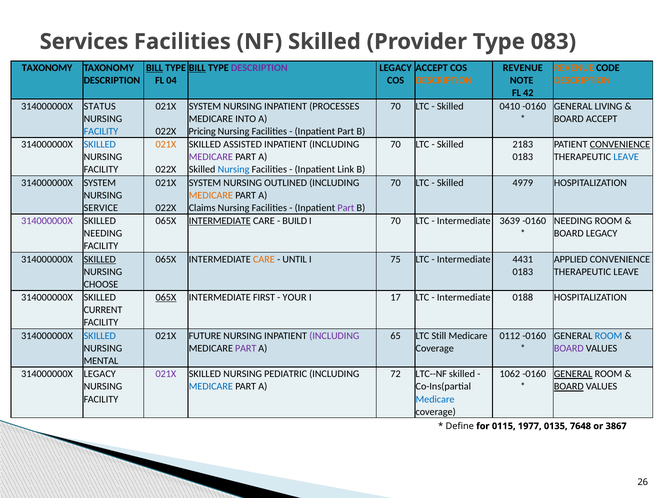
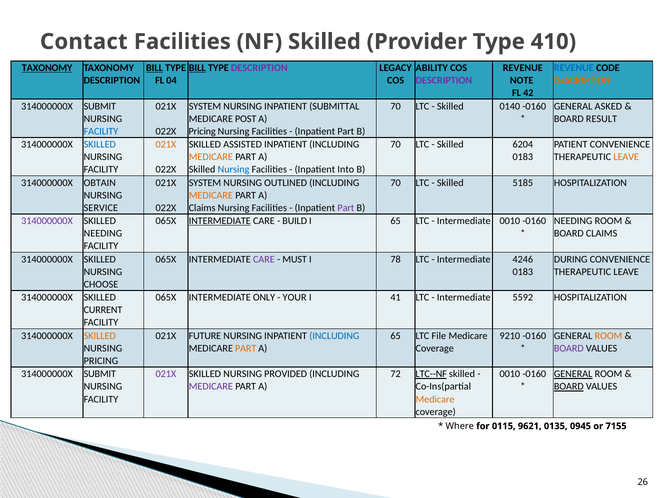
Services: Services -> Contact
083: 083 -> 410
TAXONOMY at (47, 68) underline: none -> present
ACCEPT at (432, 68): ACCEPT -> ABILITY
REVENUE at (574, 68) colour: orange -> blue
DESCRIPTION at (444, 80) colour: orange -> purple
STATUS at (100, 106): STATUS -> SUBMIT
PROCESSES: PROCESSES -> SUBMITTAL
0410: 0410 -> 0140
LIVING: LIVING -> ASKED
INTO: INTO -> POST
BOARD ACCEPT: ACCEPT -> RESULT
2183: 2183 -> 6204
CONVENIENCE at (620, 144) underline: present -> none
MEDICARE at (211, 157) colour: purple -> orange
LEAVE at (626, 157) colour: blue -> orange
Link: Link -> Into
314000000X SYSTEM: SYSTEM -> OBTAIN
4979: 4979 -> 5185
I 70: 70 -> 65
Intermediate 3639: 3639 -> 0010
BOARD LEGACY: LEGACY -> CLAIMS
SKILLED at (100, 259) underline: present -> none
CARE at (264, 259) colour: orange -> purple
UNTIL: UNTIL -> MUST
75: 75 -> 78
4431: 4431 -> 4246
APPLIED: APPLIED -> DURING
065X at (166, 298) underline: present -> none
FIRST: FIRST -> ONLY
17: 17 -> 41
0188: 0188 -> 5592
SKILLED at (100, 336) colour: blue -> orange
INCLUDING at (334, 336) colour: purple -> blue
Still: Still -> File
0112: 0112 -> 9210
ROOM at (608, 336) colour: blue -> orange
PART at (246, 348) colour: purple -> orange
MENTAL at (101, 361): MENTAL -> PRICING
LEGACY at (100, 374): LEGACY -> SUBMIT
PEDIATRIC: PEDIATRIC -> PROVIDED
LTC--NF underline: none -> present
1062 at (510, 374): 1062 -> 0010
MEDICARE at (211, 387) colour: blue -> purple
Medicare at (435, 399) colour: blue -> orange
Define: Define -> Where
1977: 1977 -> 9621
7648: 7648 -> 0945
3867: 3867 -> 7155
